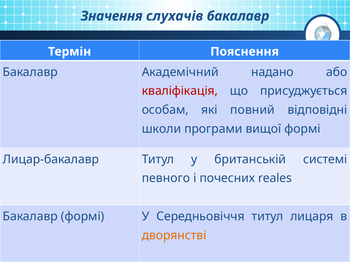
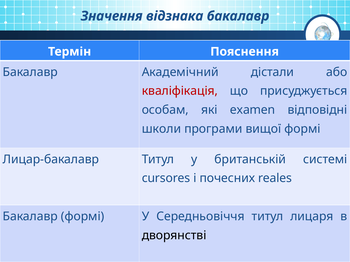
слухачів: слухачів -> відзнака
надано: надано -> дістали
повний: повний -> examen
певного: певного -> cursores
дворянстві colour: orange -> black
